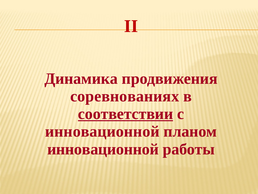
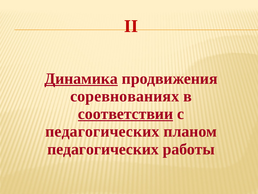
Динамика underline: none -> present
инновационной at (102, 131): инновационной -> педагогических
инновационной at (103, 149): инновационной -> педагогических
